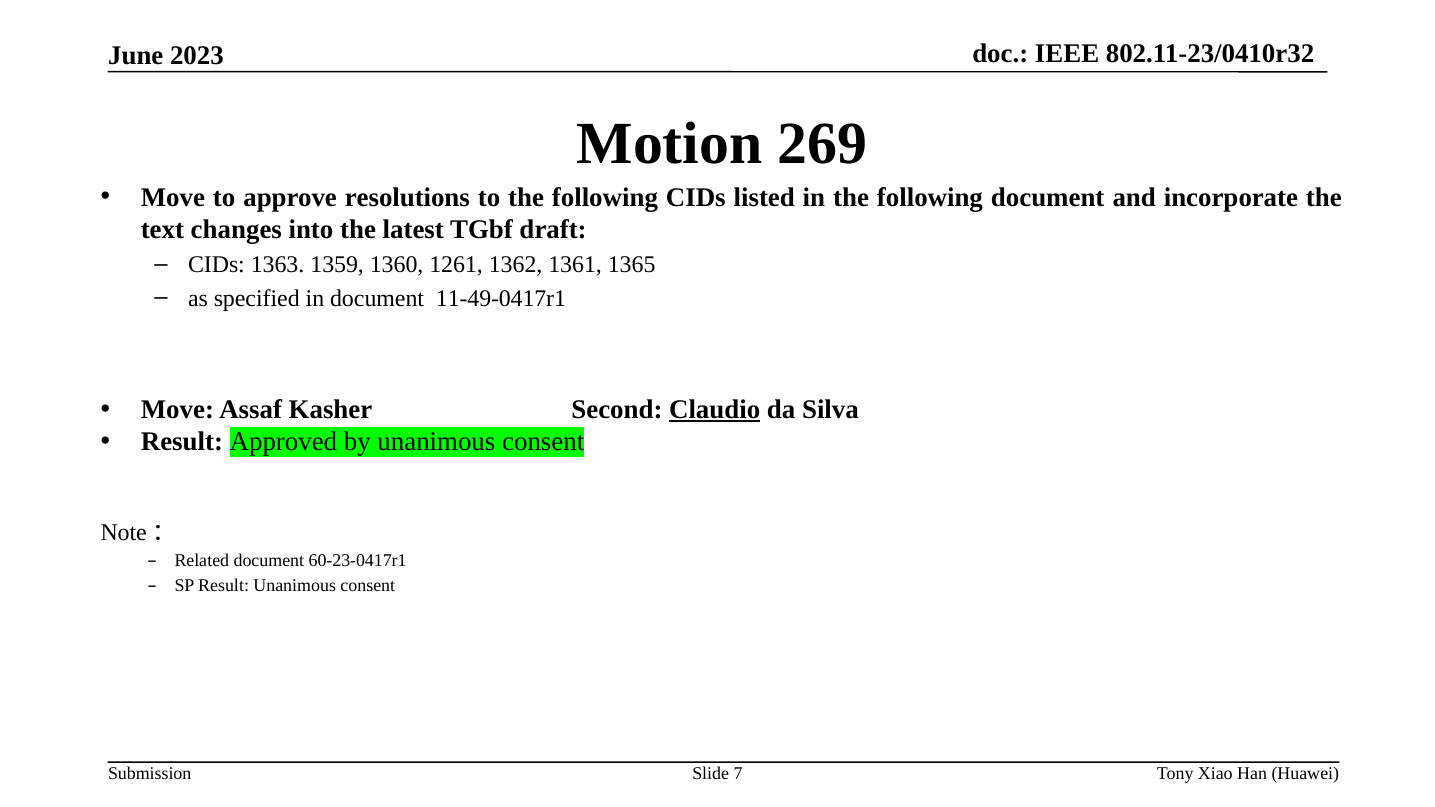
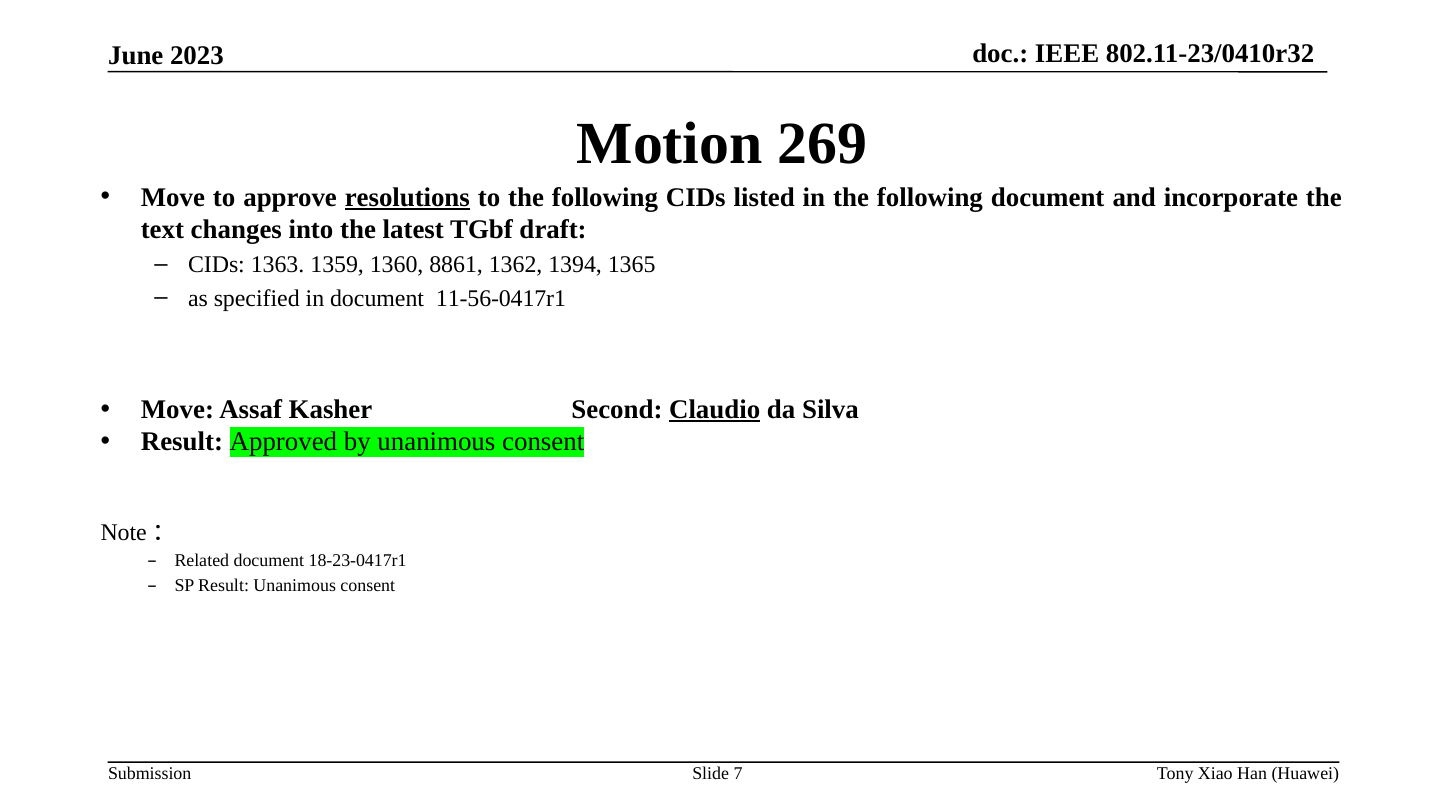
resolutions underline: none -> present
1261: 1261 -> 8861
1361: 1361 -> 1394
11-49-0417r1: 11-49-0417r1 -> 11-56-0417r1
60-23-0417r1: 60-23-0417r1 -> 18-23-0417r1
